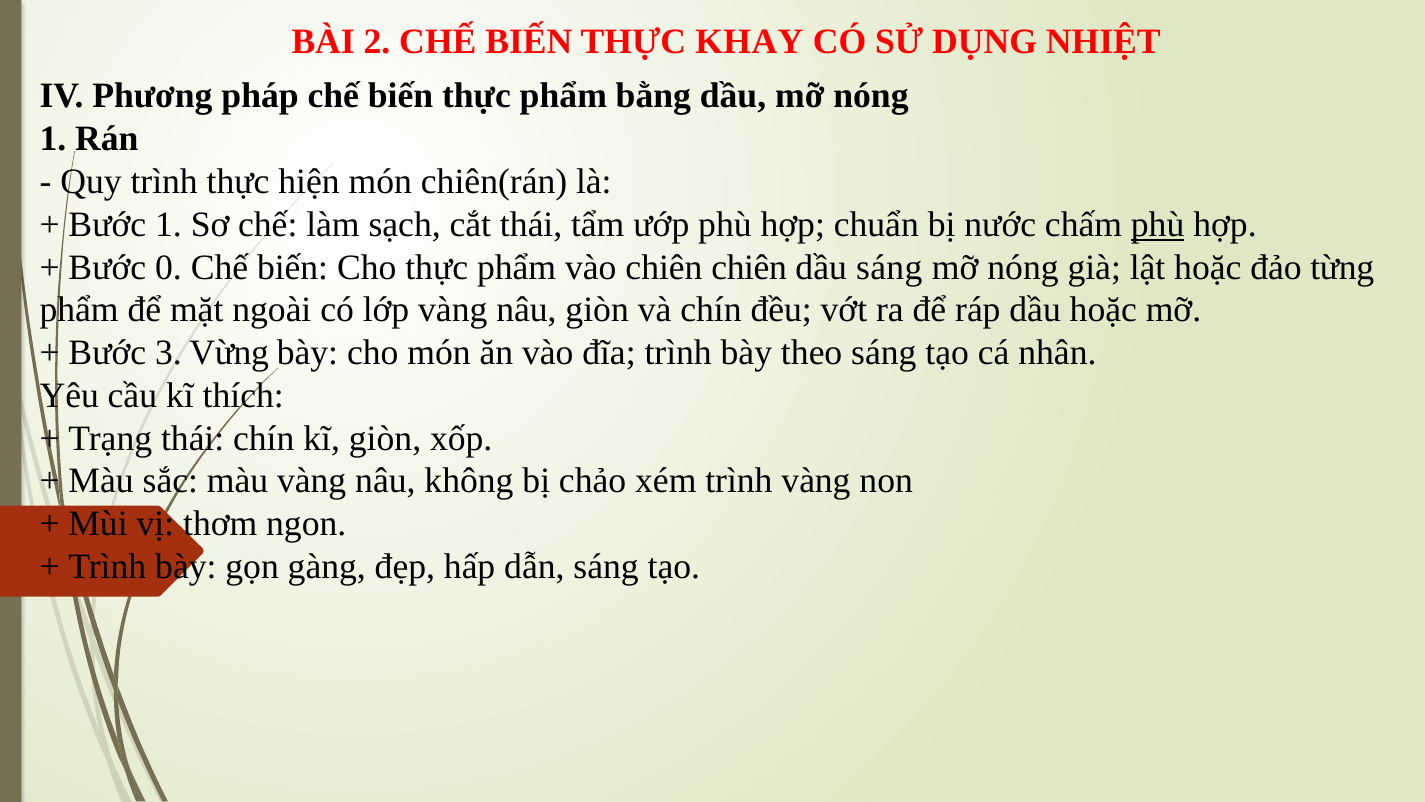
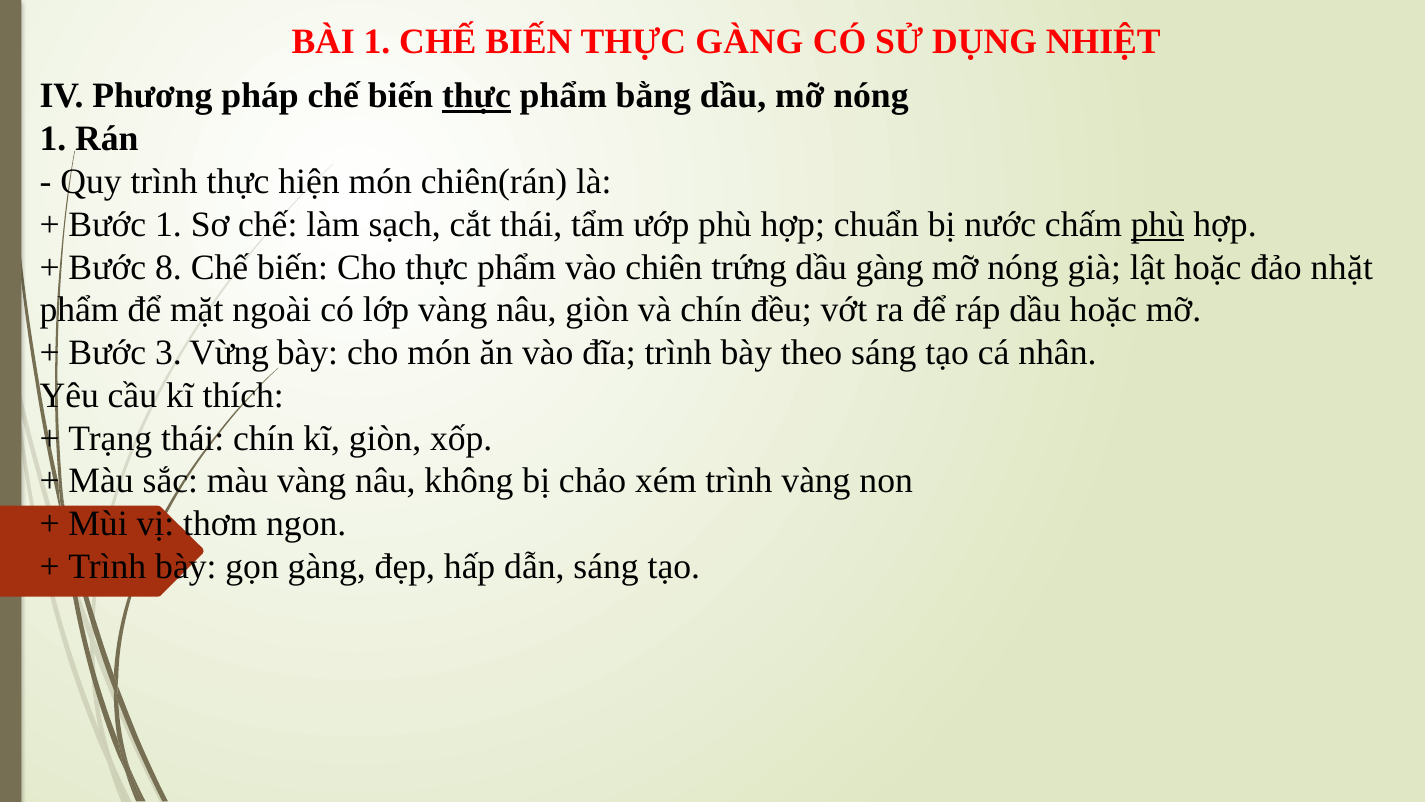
BÀI 2: 2 -> 1
THỰC KHAY: KHAY -> GÀNG
thực at (476, 96) underline: none -> present
0: 0 -> 8
chiên chiên: chiên -> trứng
dầu sáng: sáng -> gàng
từng: từng -> nhặt
